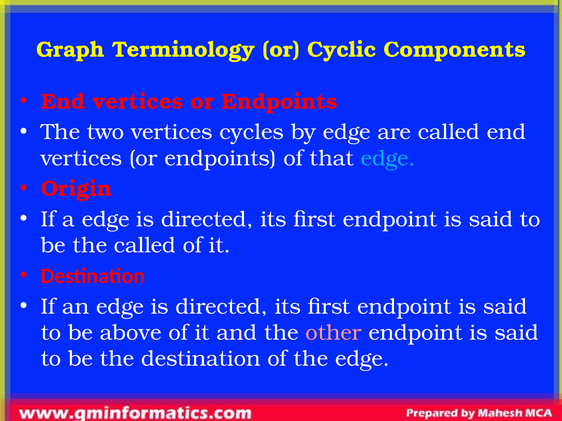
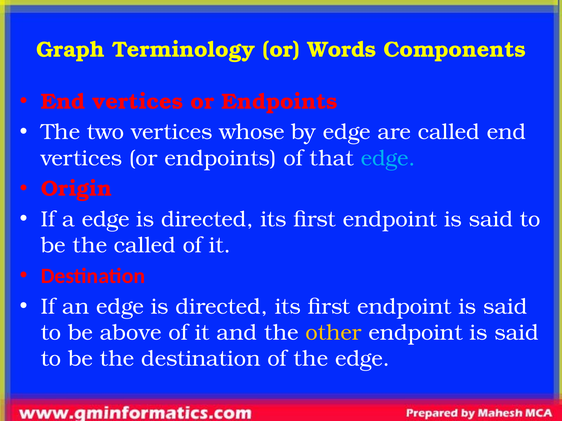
Cyclic: Cyclic -> Words
cycles: cycles -> whose
other colour: pink -> yellow
